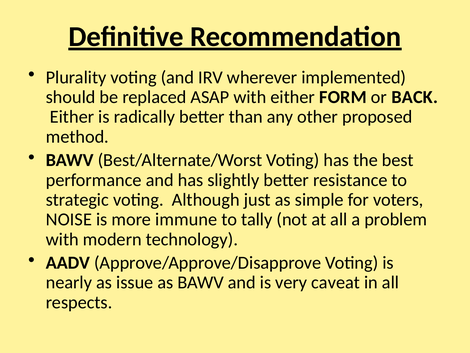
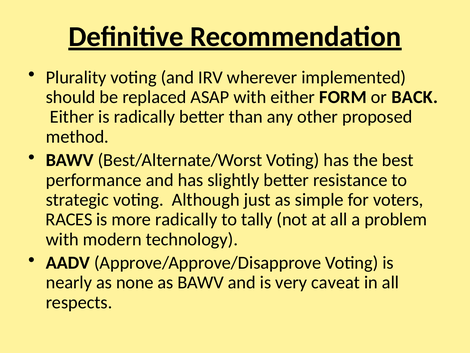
NOISE: NOISE -> RACES
more immune: immune -> radically
issue: issue -> none
